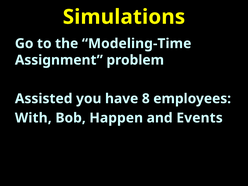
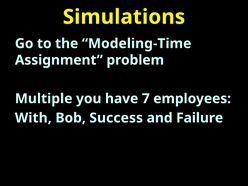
Assisted: Assisted -> Multiple
8: 8 -> 7
Happen: Happen -> Success
Events: Events -> Failure
